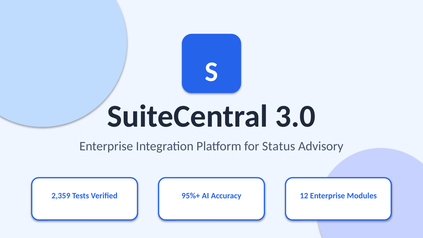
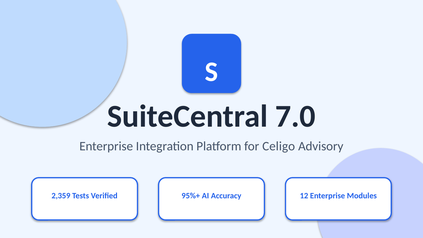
3.0: 3.0 -> 7.0
Status: Status -> Celigo
